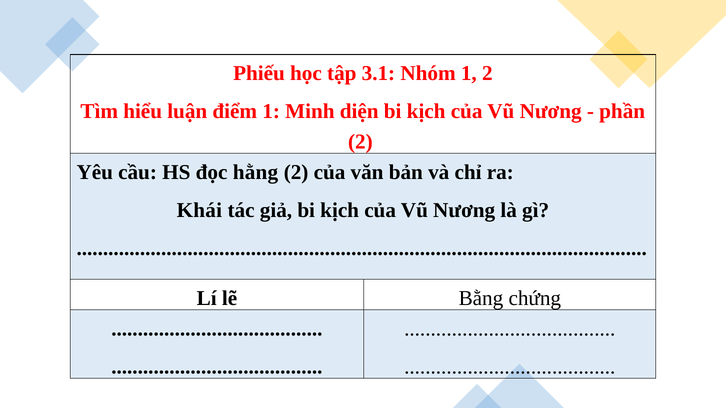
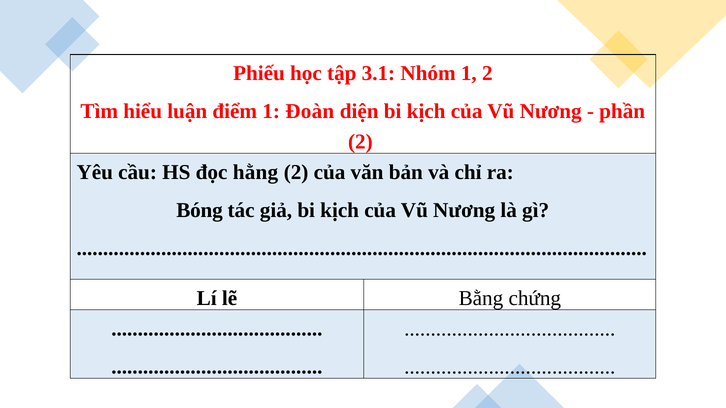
Minh: Minh -> Đoàn
Khái: Khái -> Bóng
